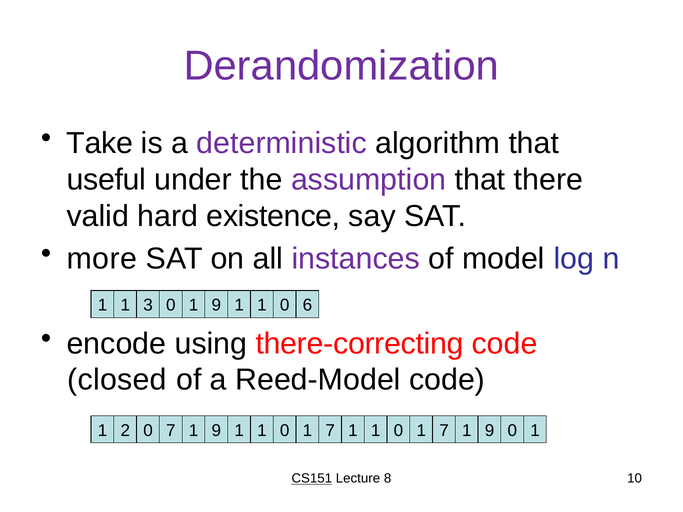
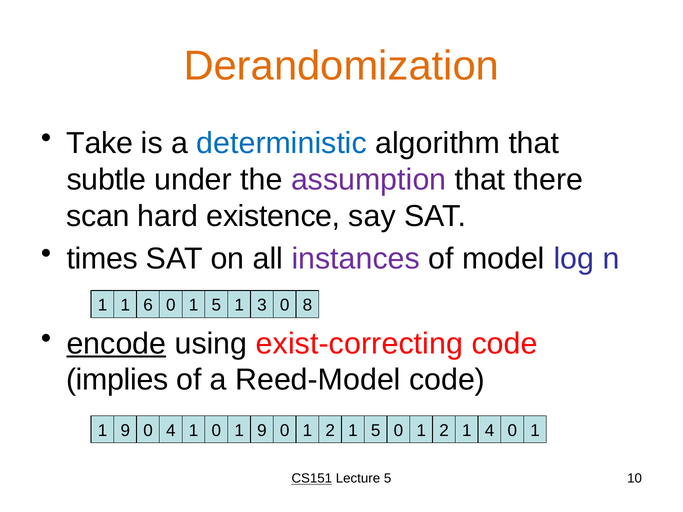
Derandomization colour: purple -> orange
deterministic colour: purple -> blue
useful: useful -> subtle
valid: valid -> scan
more: more -> times
3: 3 -> 6
0 1 9: 9 -> 5
1 at (262, 305): 1 -> 3
6: 6 -> 8
encode underline: none -> present
there-correcting: there-correcting -> exist-correcting
closed: closed -> implies
2 at (125, 431): 2 -> 9
0 7: 7 -> 4
9 at (216, 431): 9 -> 0
1 at (262, 431): 1 -> 9
7 at (330, 431): 7 -> 2
1 at (376, 431): 1 -> 5
7 at (444, 431): 7 -> 2
9 at (490, 431): 9 -> 4
Lecture 8: 8 -> 5
